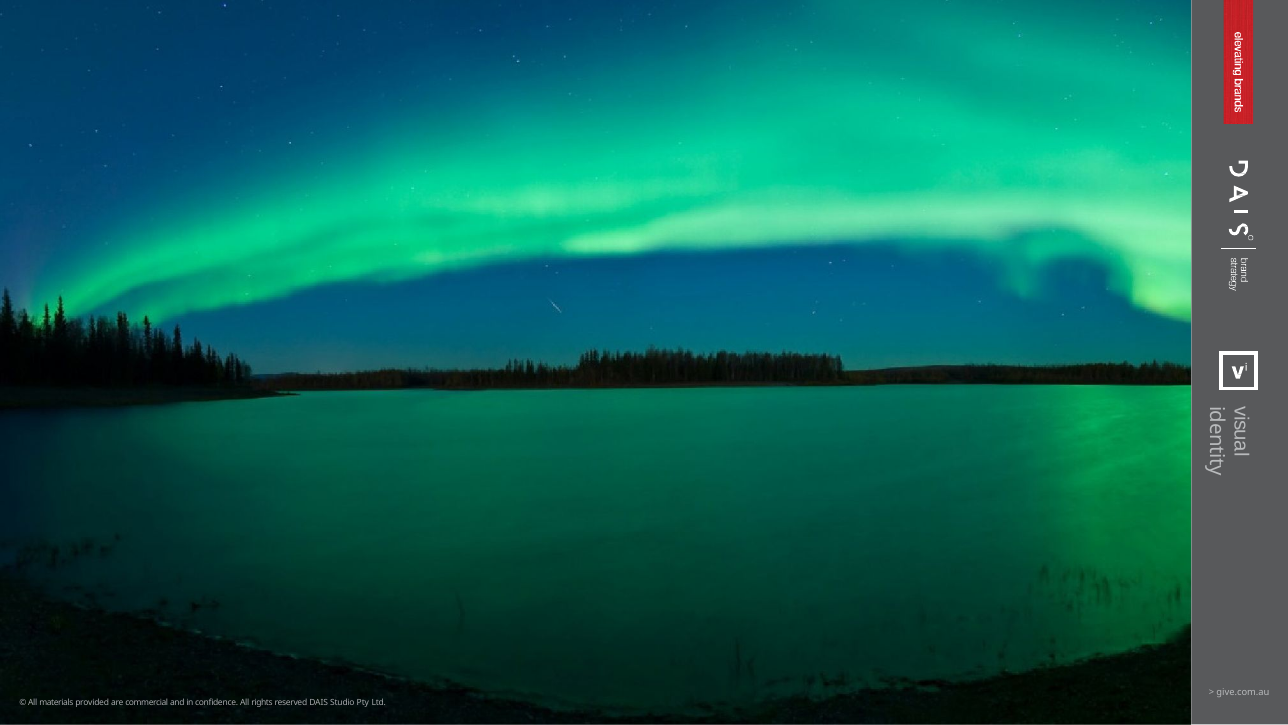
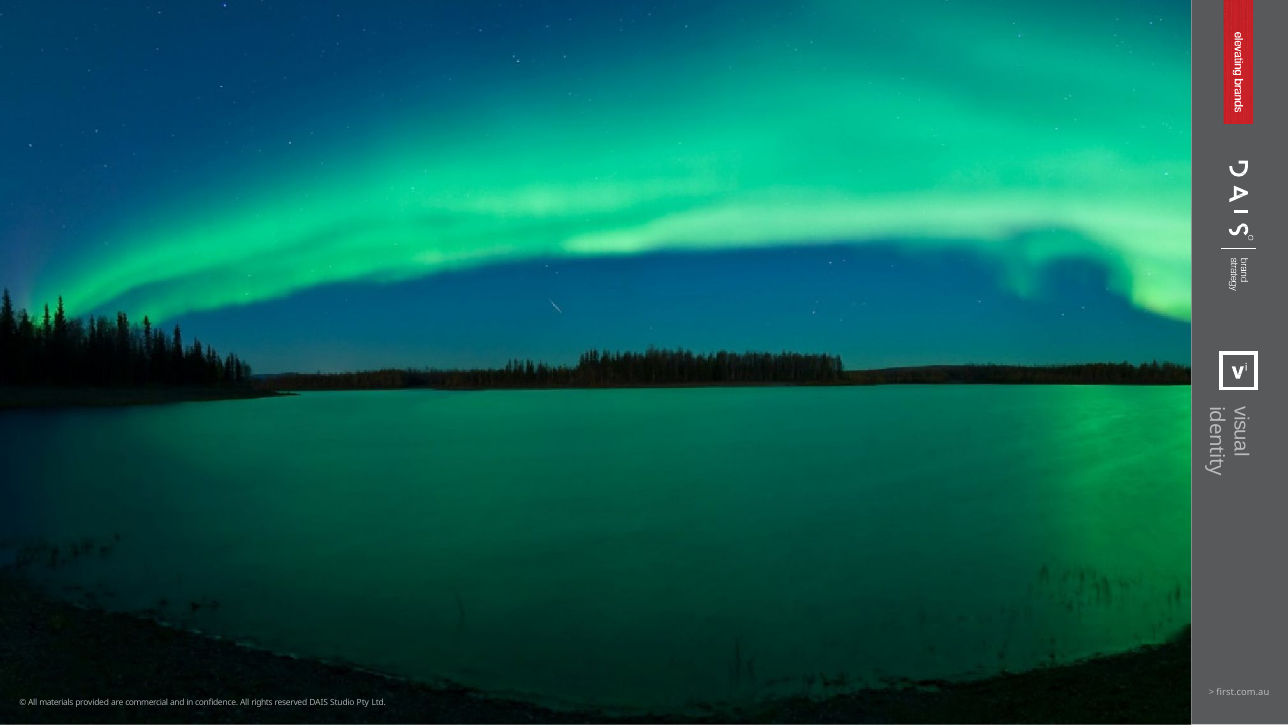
give.com.au: give.com.au -> first.com.au
